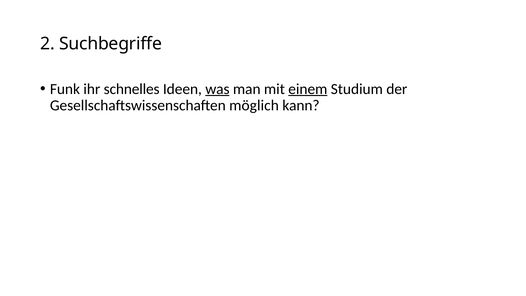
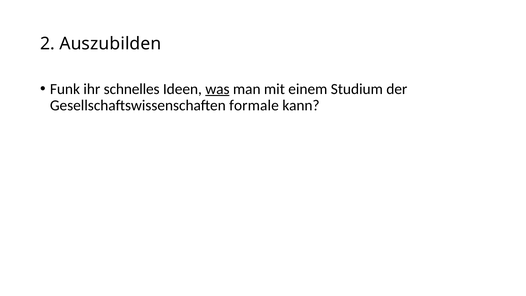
Suchbegriffe: Suchbegriffe -> Auszubilden
einem underline: present -> none
möglich: möglich -> formale
